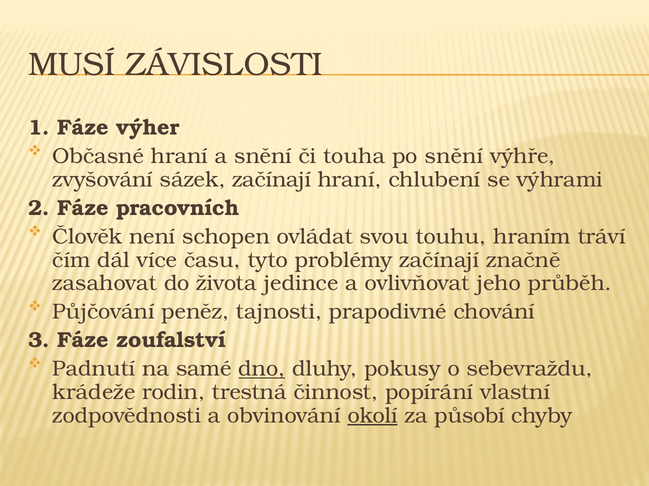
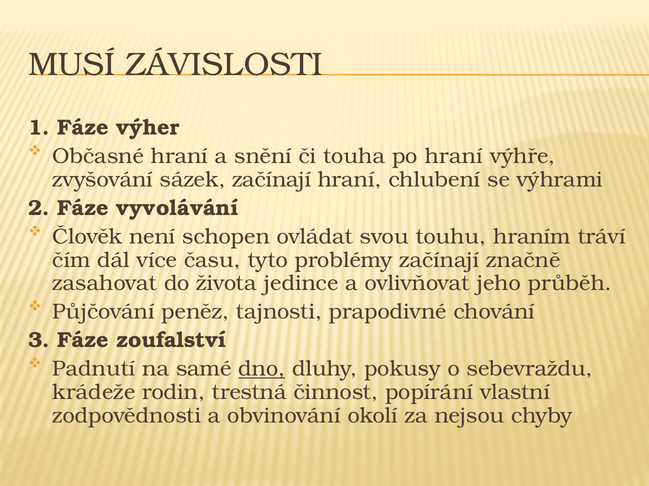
po snění: snění -> hraní
pracovních: pracovních -> vyvolávání
okolí underline: present -> none
působí: působí -> nejsou
